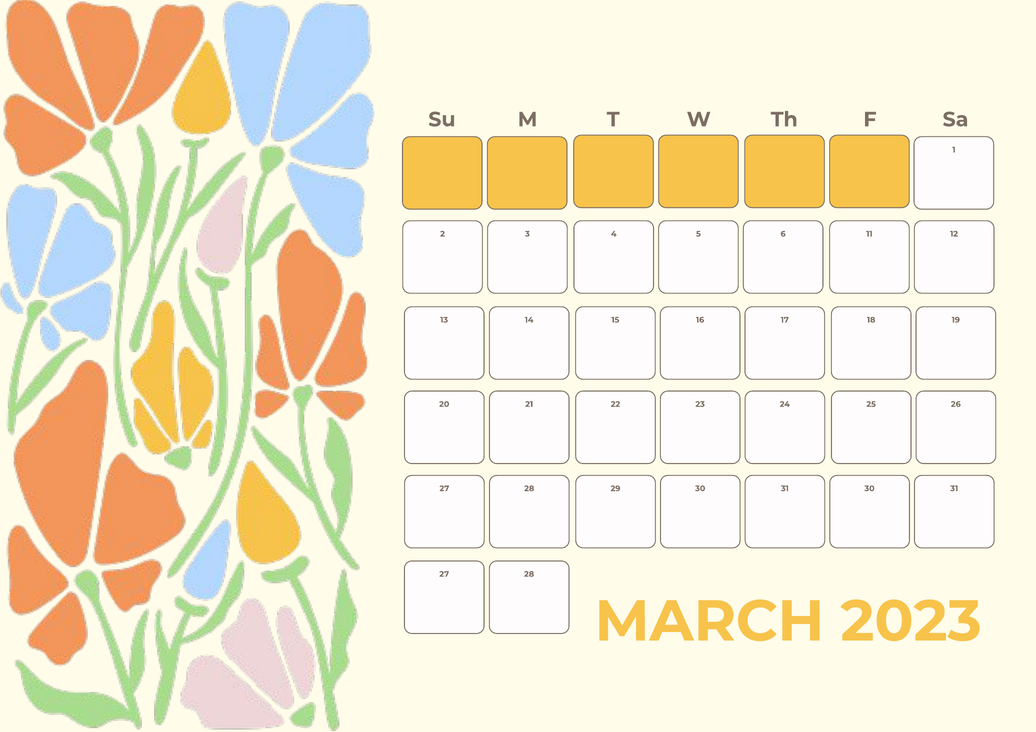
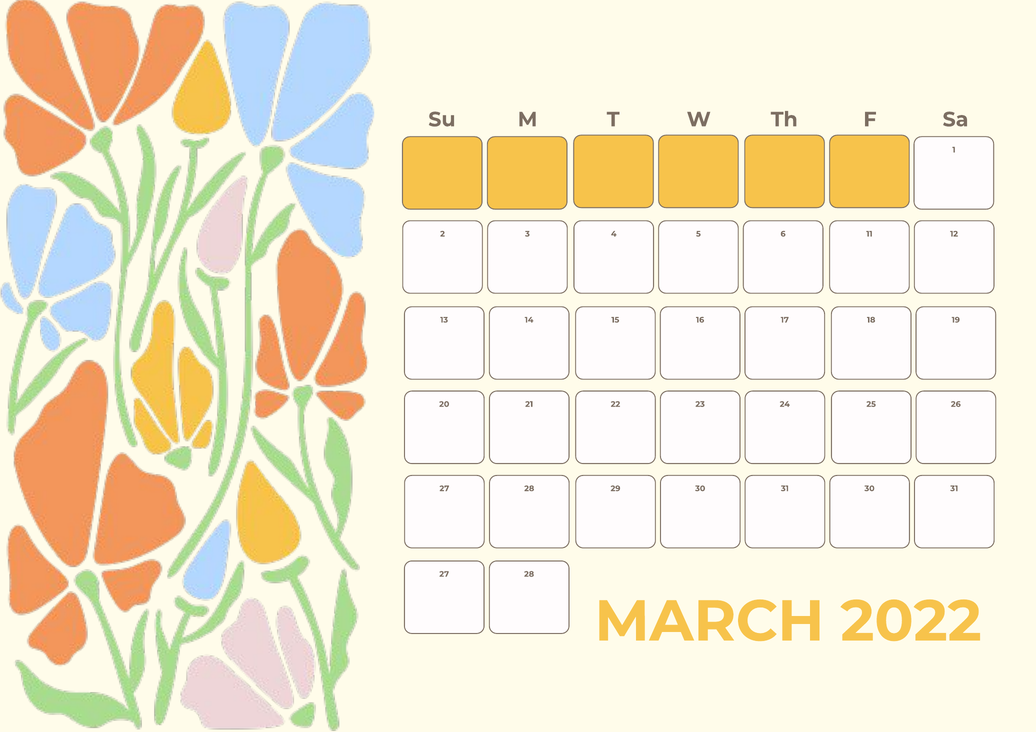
2023: 2023 -> 2022
